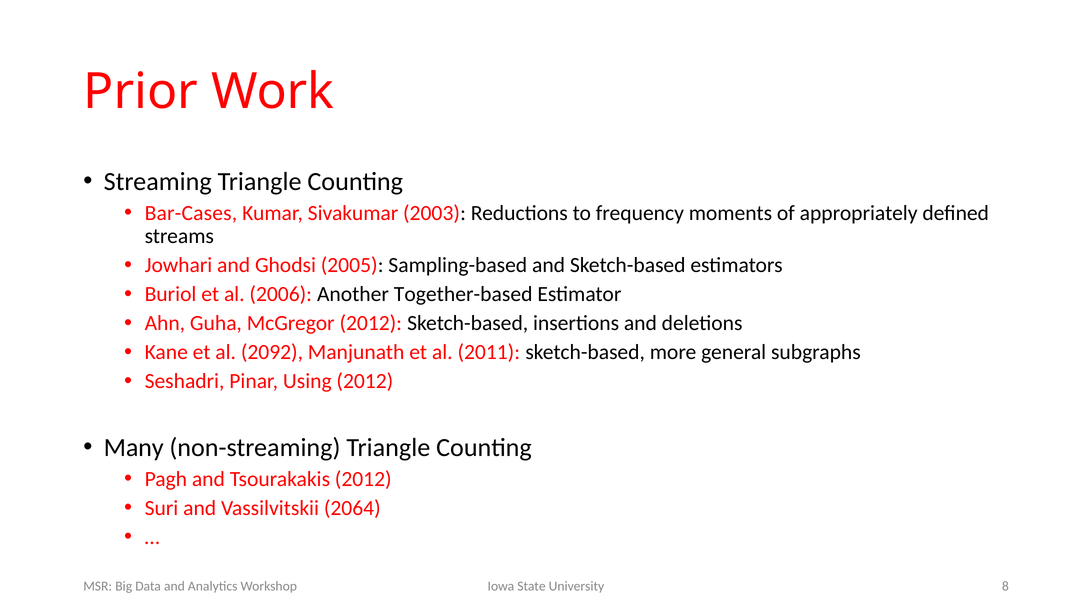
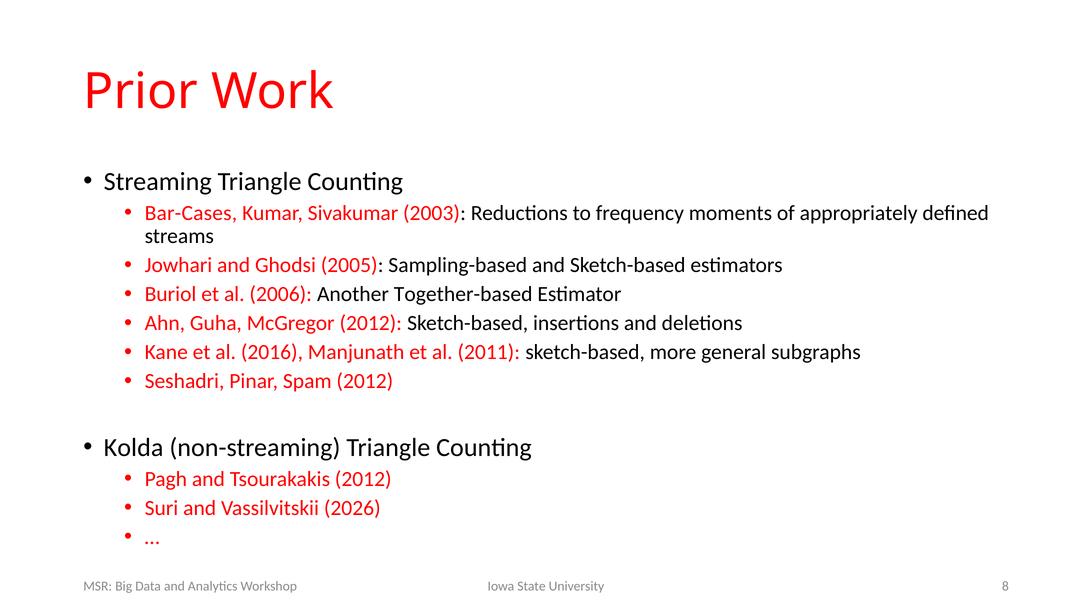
2092: 2092 -> 2016
Using: Using -> Spam
Many: Many -> Kolda
2064: 2064 -> 2026
